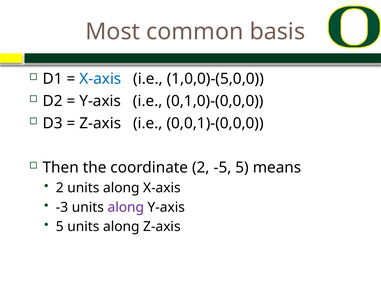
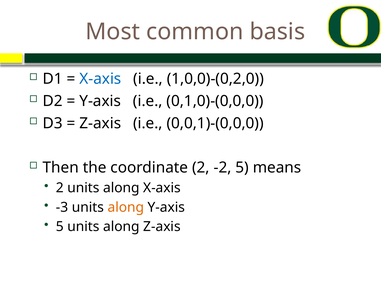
1,0,0)-(5,0,0: 1,0,0)-(5,0,0 -> 1,0,0)-(0,2,0
-5: -5 -> -2
along at (126, 207) colour: purple -> orange
